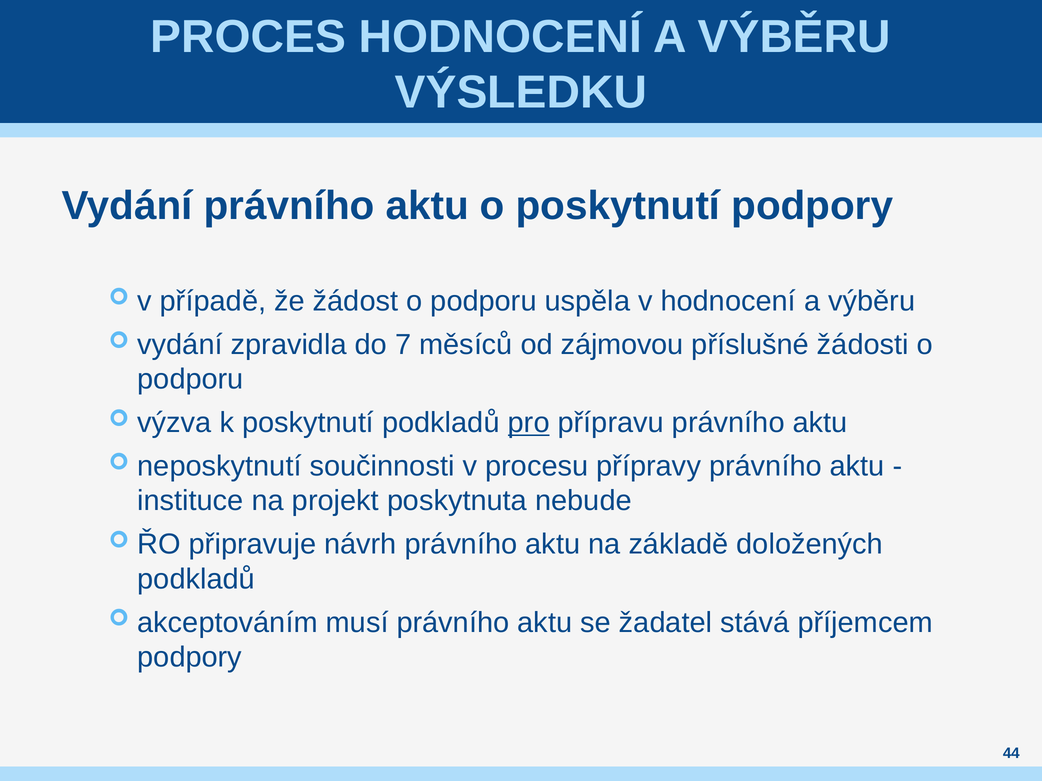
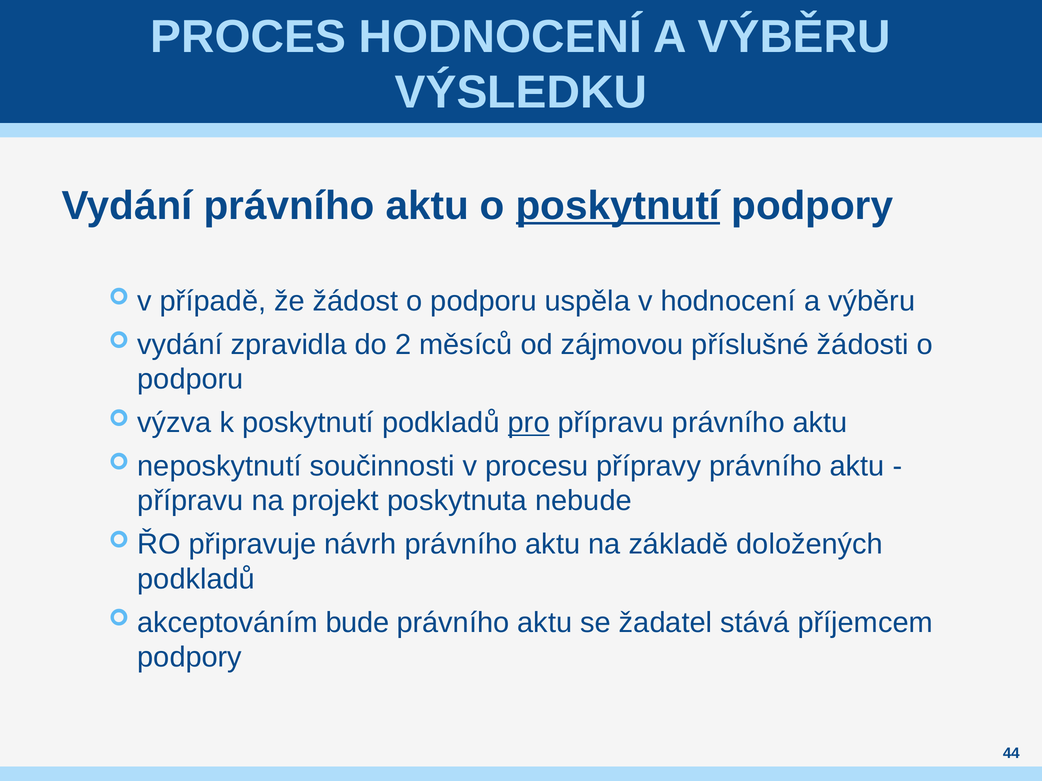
poskytnutí at (618, 206) underline: none -> present
7: 7 -> 2
instituce at (190, 501): instituce -> přípravu
musí: musí -> bude
